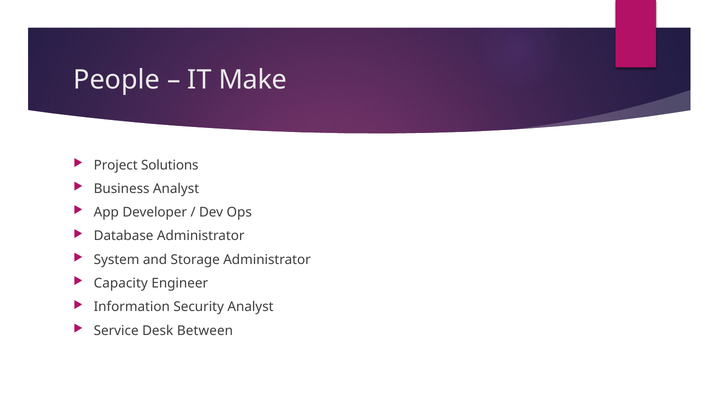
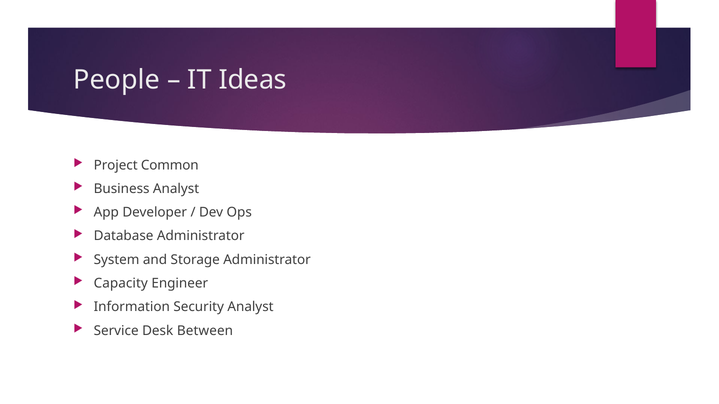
Make: Make -> Ideas
Solutions: Solutions -> Common
